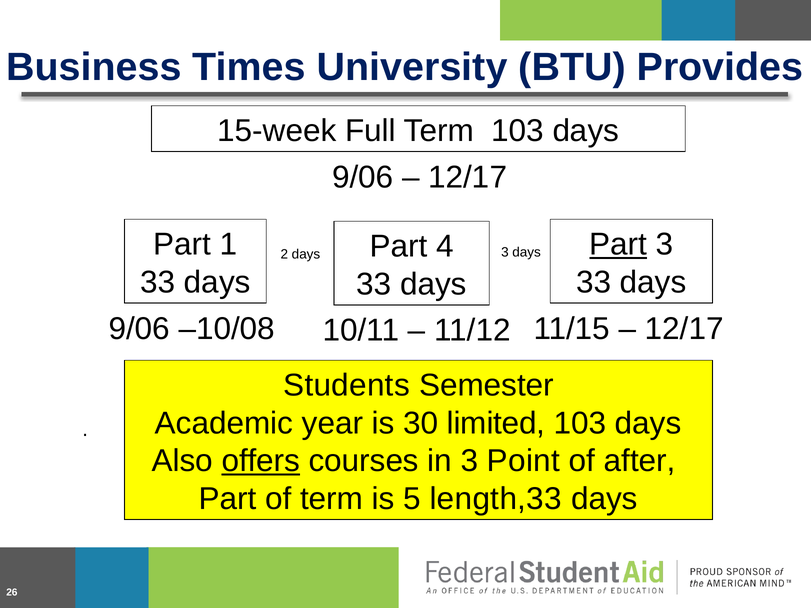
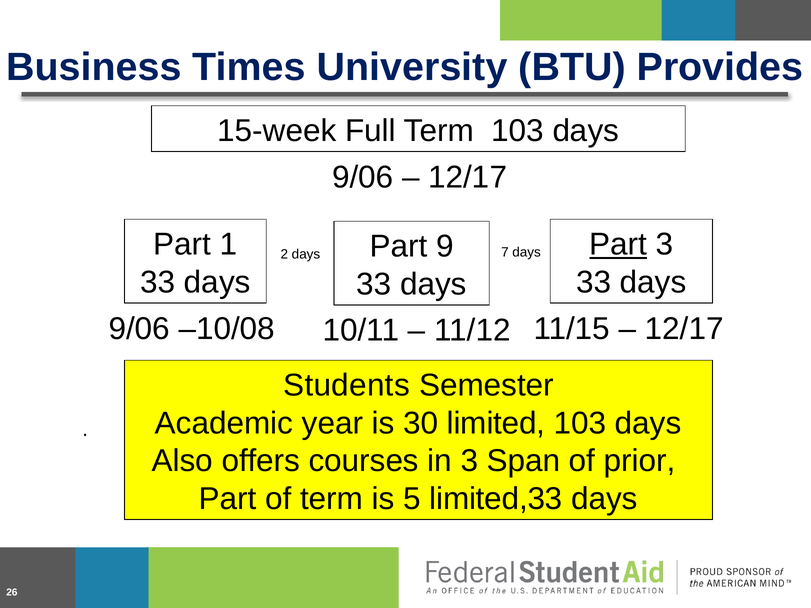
4: 4 -> 9
days 3: 3 -> 7
offers underline: present -> none
Point: Point -> Span
after: after -> prior
length,33: length,33 -> limited,33
